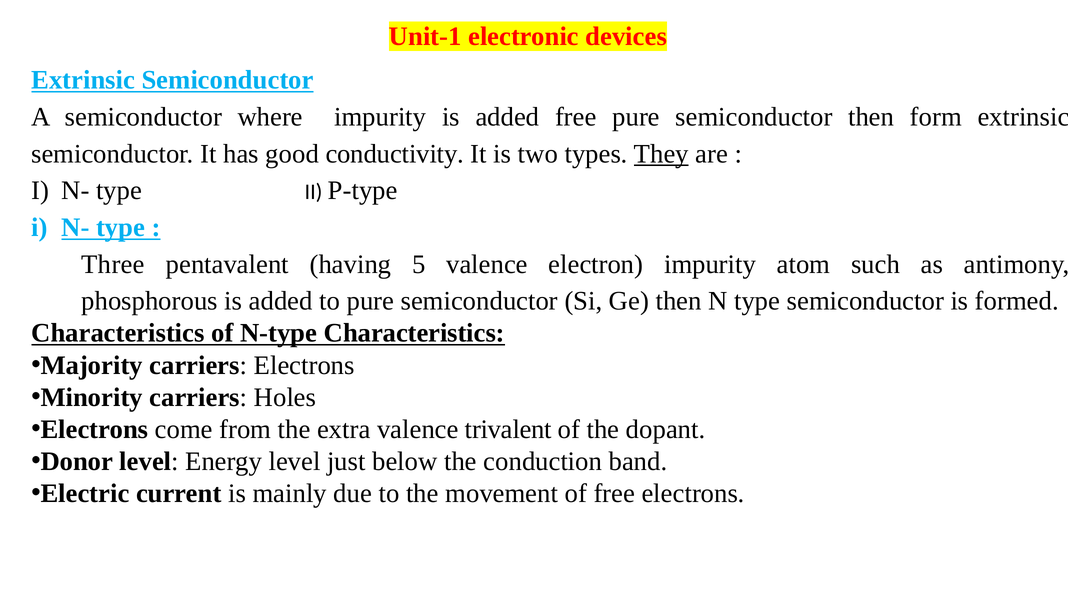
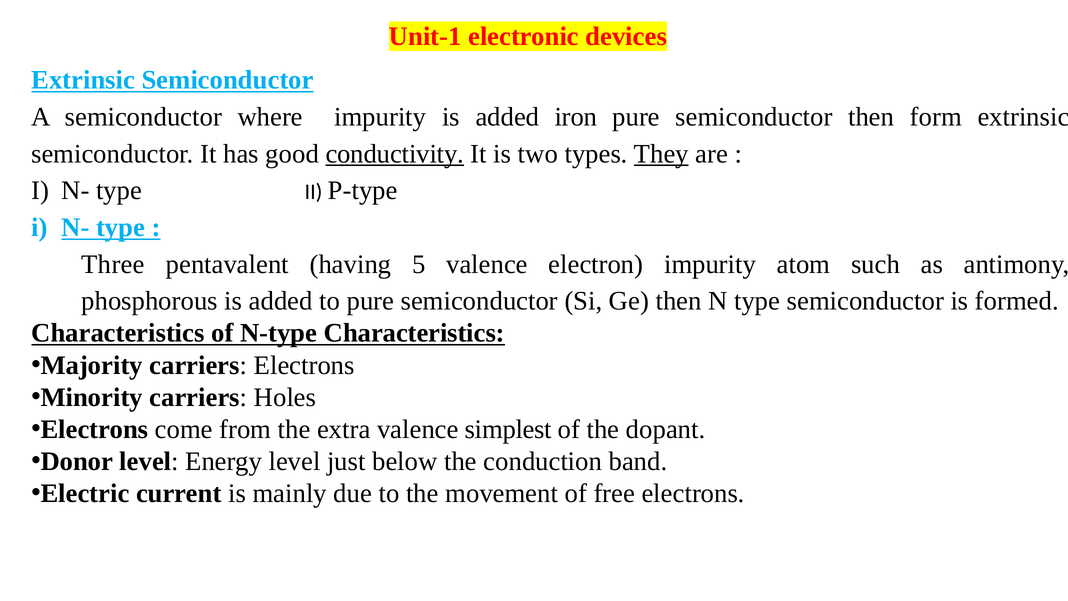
added free: free -> iron
conductivity underline: none -> present
trivalent: trivalent -> simplest
